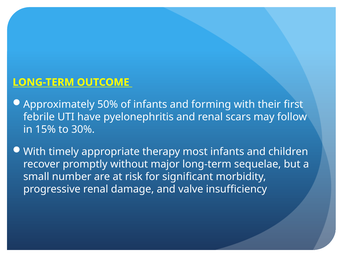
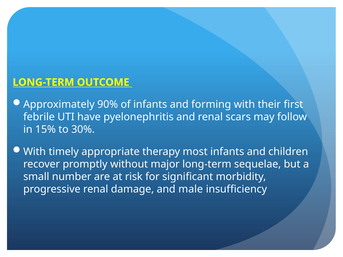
50%: 50% -> 90%
valve: valve -> male
